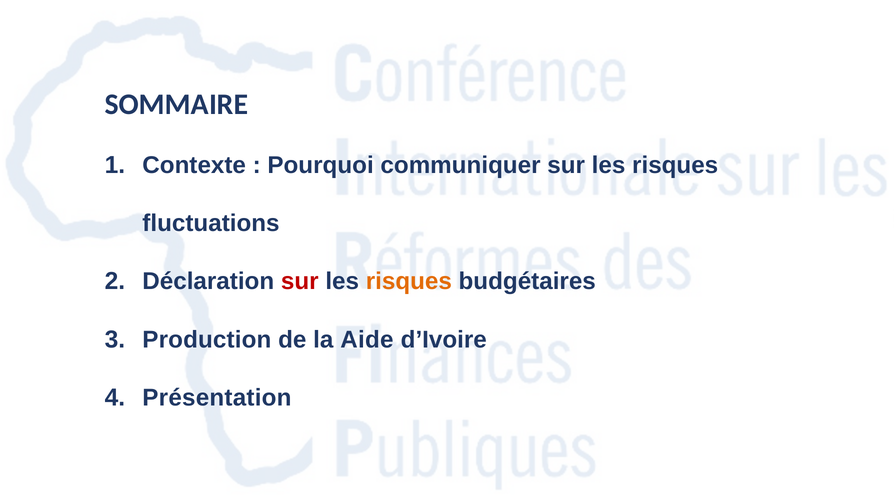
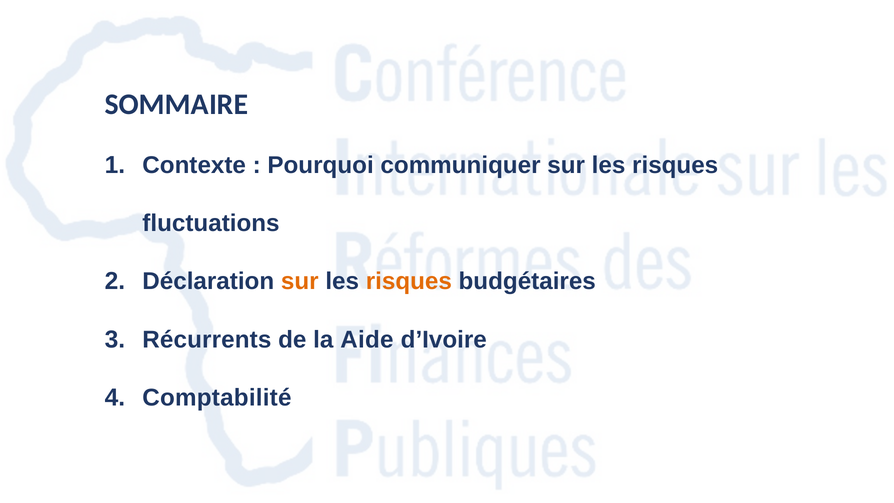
sur at (300, 281) colour: red -> orange
Production: Production -> Récurrents
Présentation: Présentation -> Comptabilité
